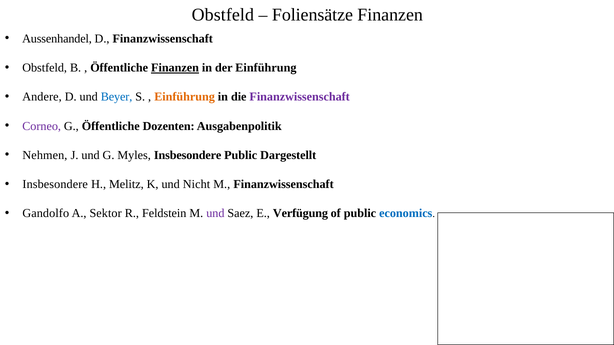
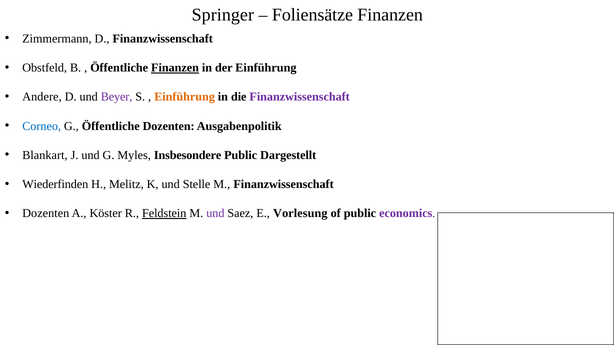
Obstfeld at (223, 15): Obstfeld -> Springer
Aussenhandel: Aussenhandel -> Zimmermann
Beyer colour: blue -> purple
Corneo colour: purple -> blue
Nehmen: Nehmen -> Blankart
Insbesondere at (55, 184): Insbesondere -> Wiederfinden
Nicht: Nicht -> Stelle
Gandolfo at (46, 214): Gandolfo -> Dozenten
Sektor: Sektor -> Köster
Feldstein underline: none -> present
Verfügung: Verfügung -> Vorlesung
economics colour: blue -> purple
